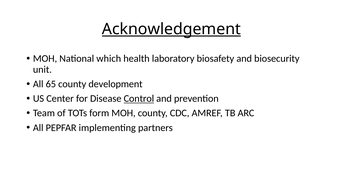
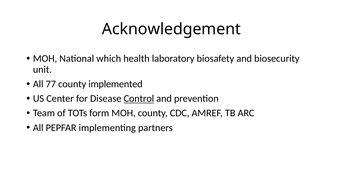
Acknowledgement underline: present -> none
65: 65 -> 77
development: development -> implemented
